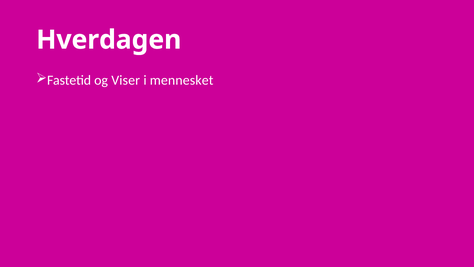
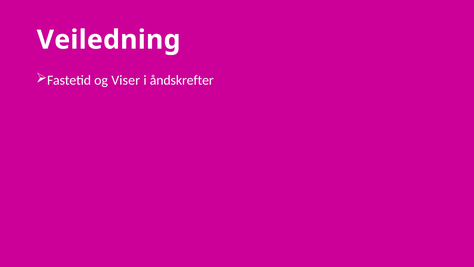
Hverdagen: Hverdagen -> Veiledning
mennesket: mennesket -> åndskrefter
